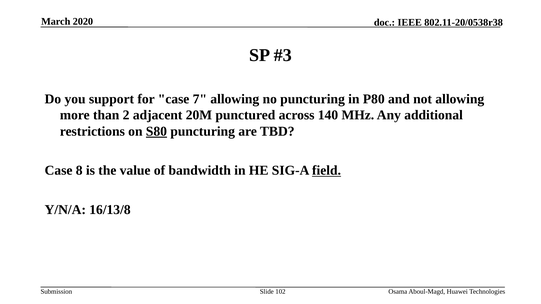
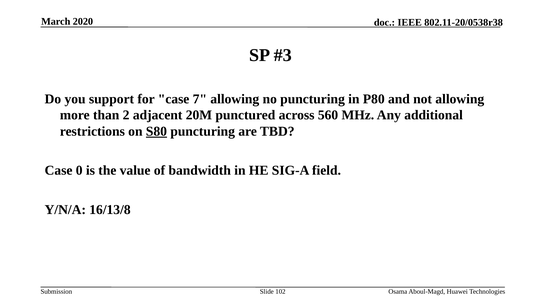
140: 140 -> 560
8: 8 -> 0
field underline: present -> none
